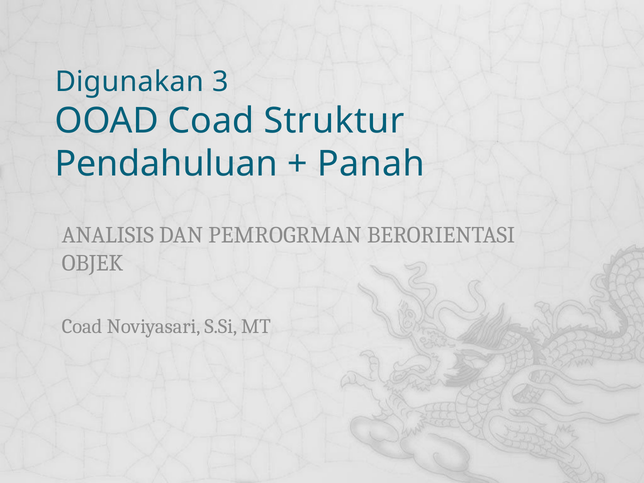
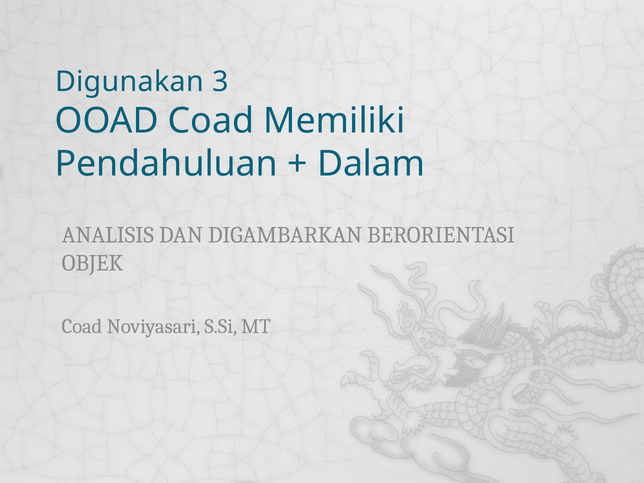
Struktur: Struktur -> Memiliki
Panah: Panah -> Dalam
PEMROGRMAN: PEMROGRMAN -> DIGAMBARKAN
